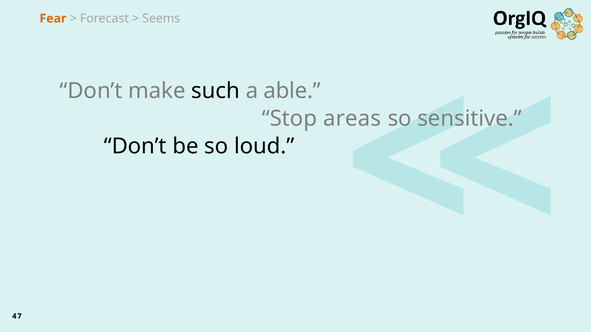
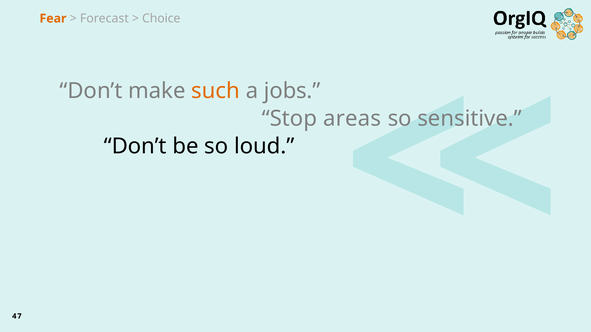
Seems: Seems -> Choice
such colour: black -> orange
able: able -> jobs
